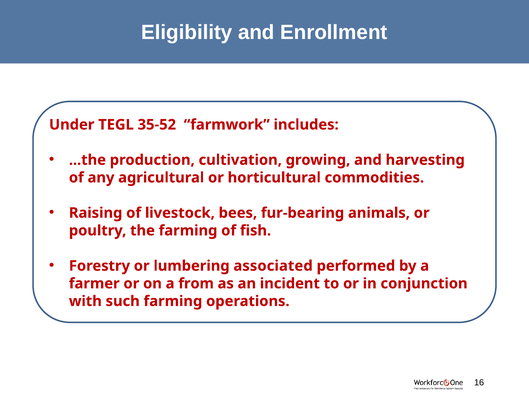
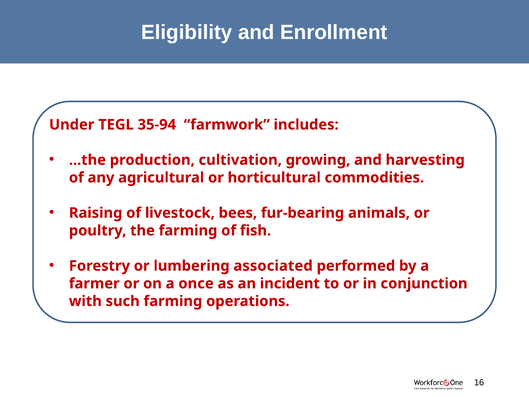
35-52: 35-52 -> 35-94
from: from -> once
